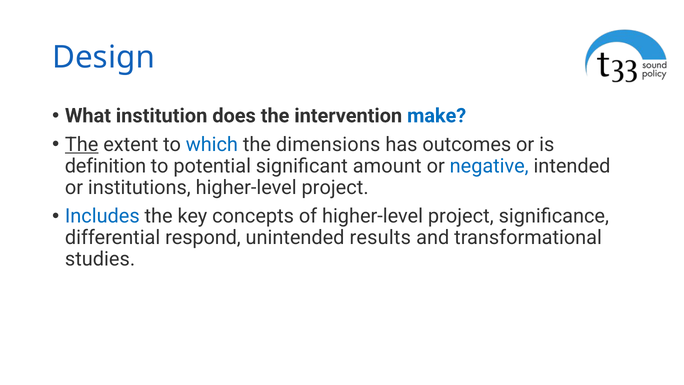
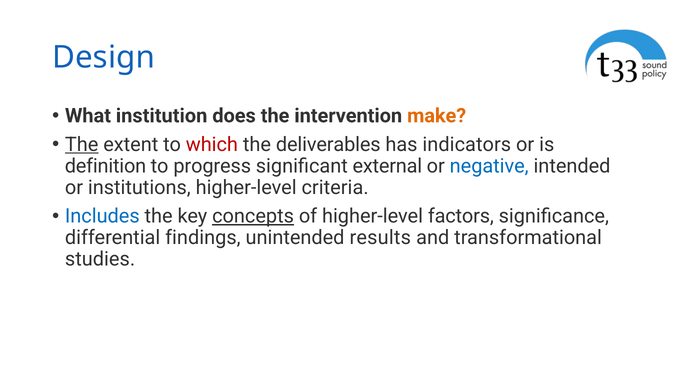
make colour: blue -> orange
which colour: blue -> red
dimensions: dimensions -> deliverables
outcomes: outcomes -> indicators
potential: potential -> progress
amount: amount -> external
project at (335, 187): project -> criteria
concepts underline: none -> present
of higher-level project: project -> factors
respond: respond -> findings
